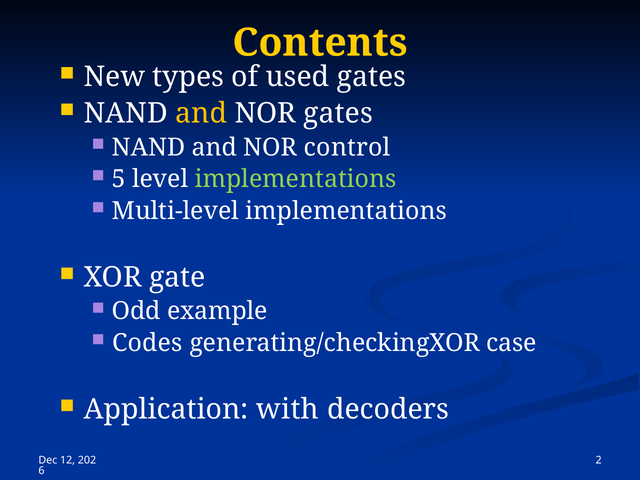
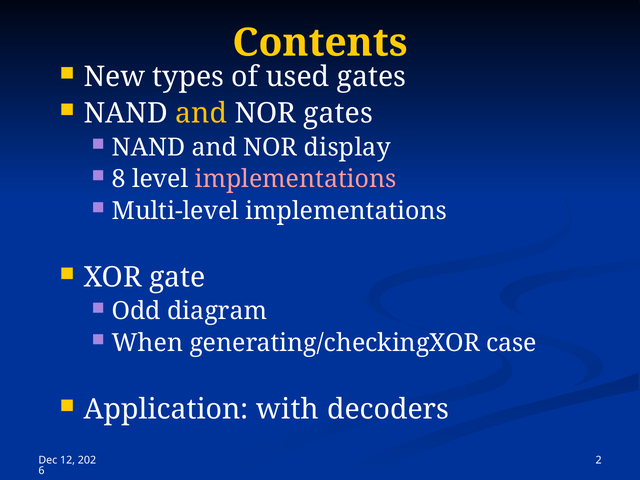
control: control -> display
5: 5 -> 8
implementations at (296, 179) colour: light green -> pink
example: example -> diagram
Codes: Codes -> When
